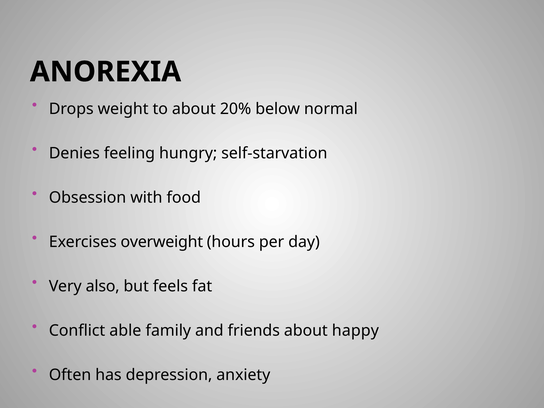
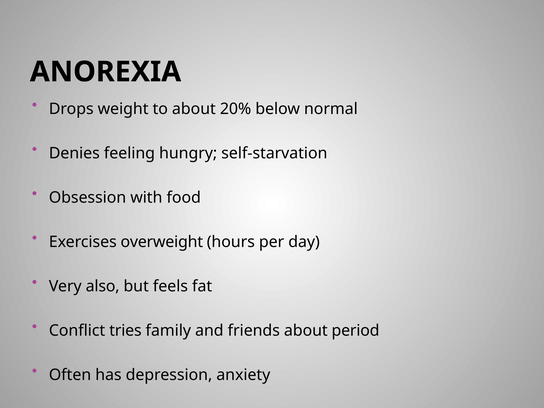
able: able -> tries
happy: happy -> period
